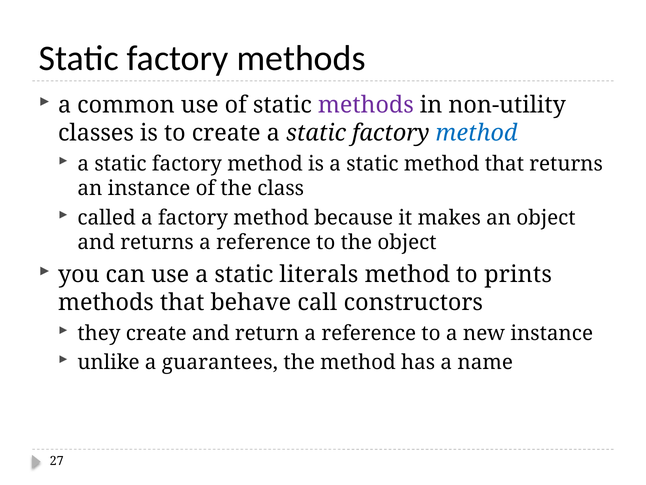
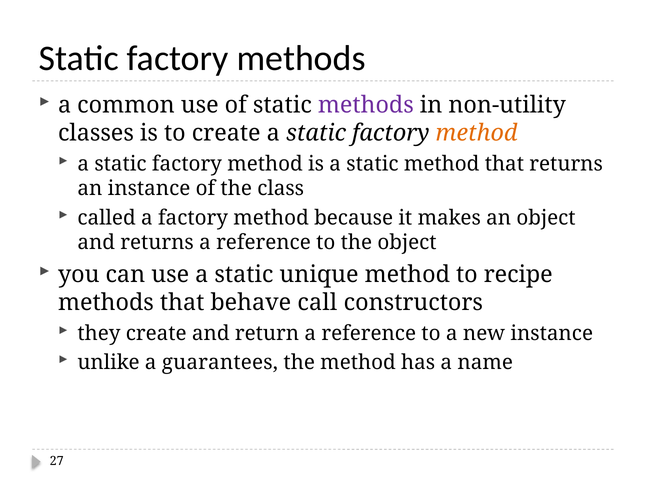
method at (477, 133) colour: blue -> orange
literals: literals -> unique
prints: prints -> recipe
